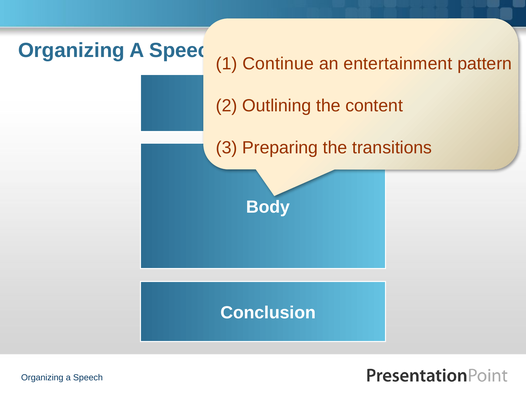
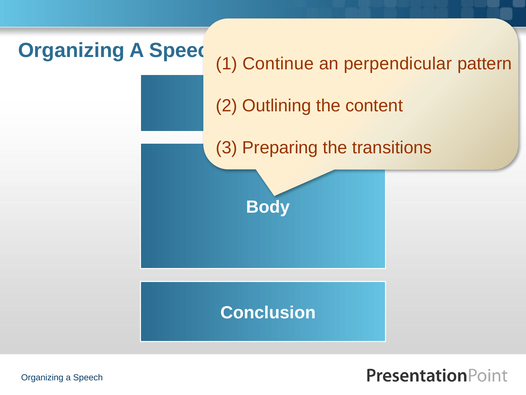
entertainment: entertainment -> perpendicular
